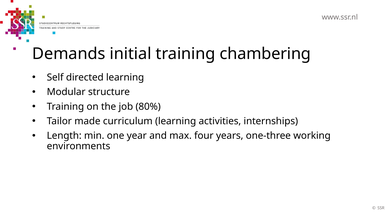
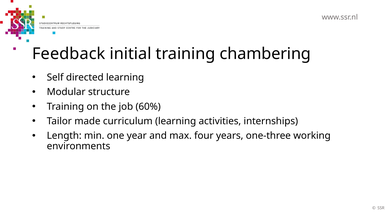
Demands: Demands -> Feedback
80%: 80% -> 60%
